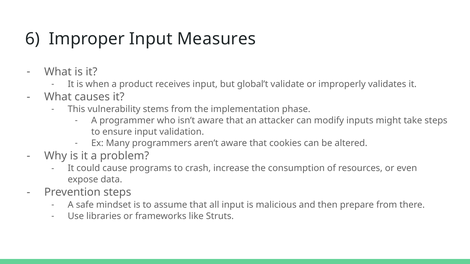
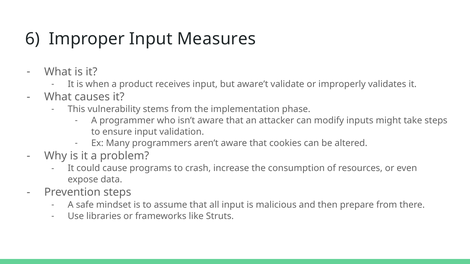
global’t: global’t -> aware’t
